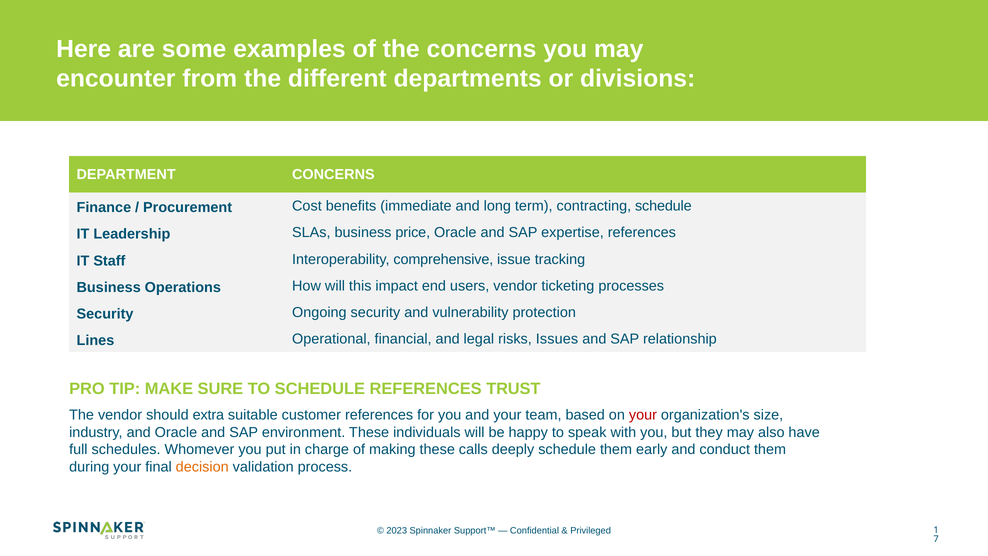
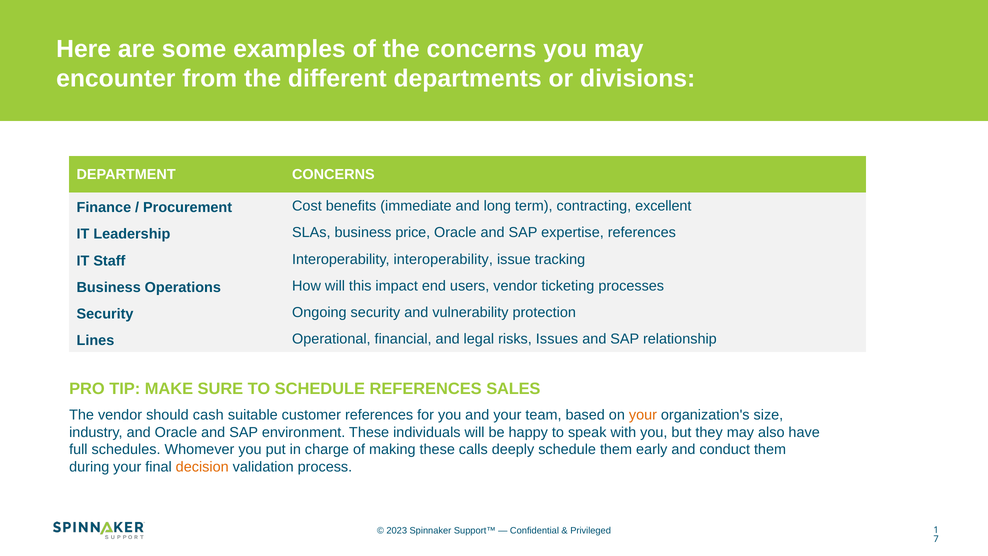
contracting schedule: schedule -> excellent
Interoperability comprehensive: comprehensive -> interoperability
TRUST: TRUST -> SALES
extra: extra -> cash
your at (643, 415) colour: red -> orange
